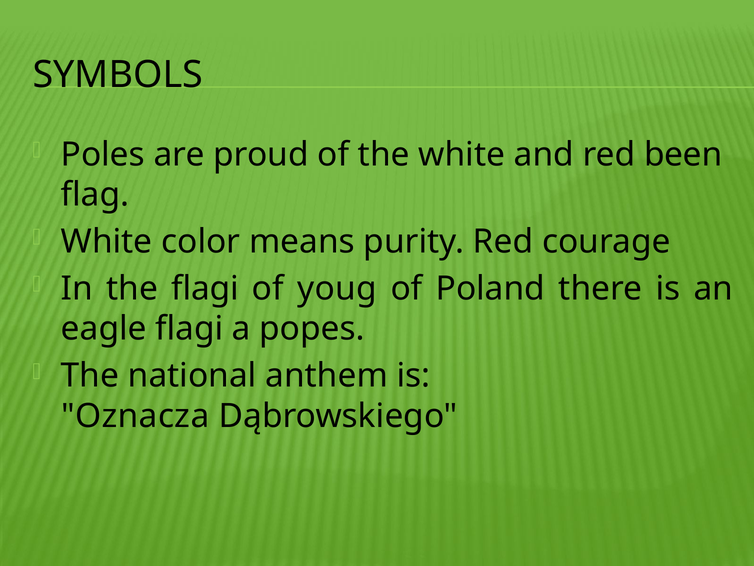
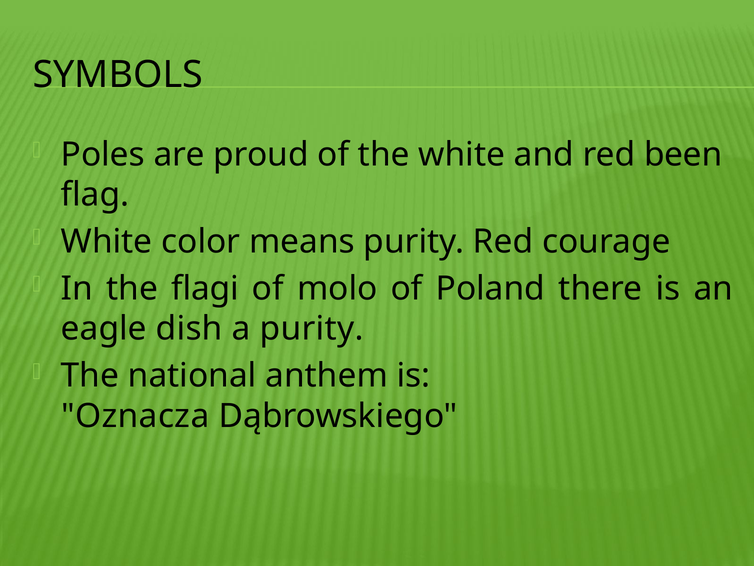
youg: youg -> molo
eagle flagi: flagi -> dish
a popes: popes -> purity
